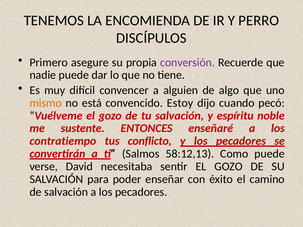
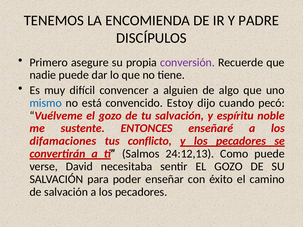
PERRO: PERRO -> PADRE
mismo colour: orange -> blue
contratiempo: contratiempo -> difamaciones
58:12,13: 58:12,13 -> 24:12,13
